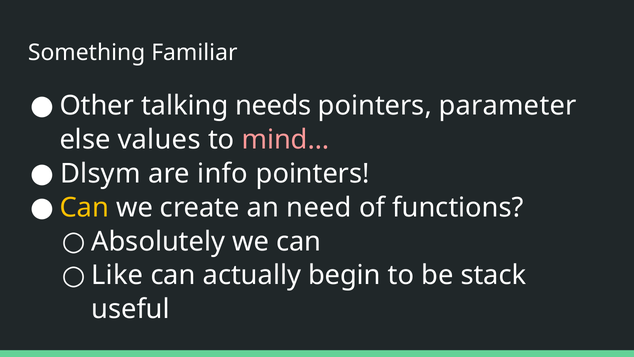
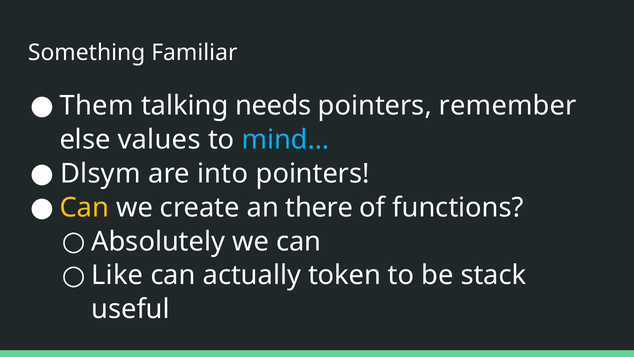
Other: Other -> Them
parameter: parameter -> remember
mind… colour: pink -> light blue
info: info -> into
need: need -> there
begin: begin -> token
